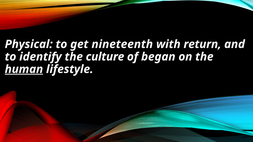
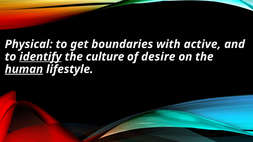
nineteenth: nineteenth -> boundaries
return: return -> active
identify underline: none -> present
began: began -> desire
